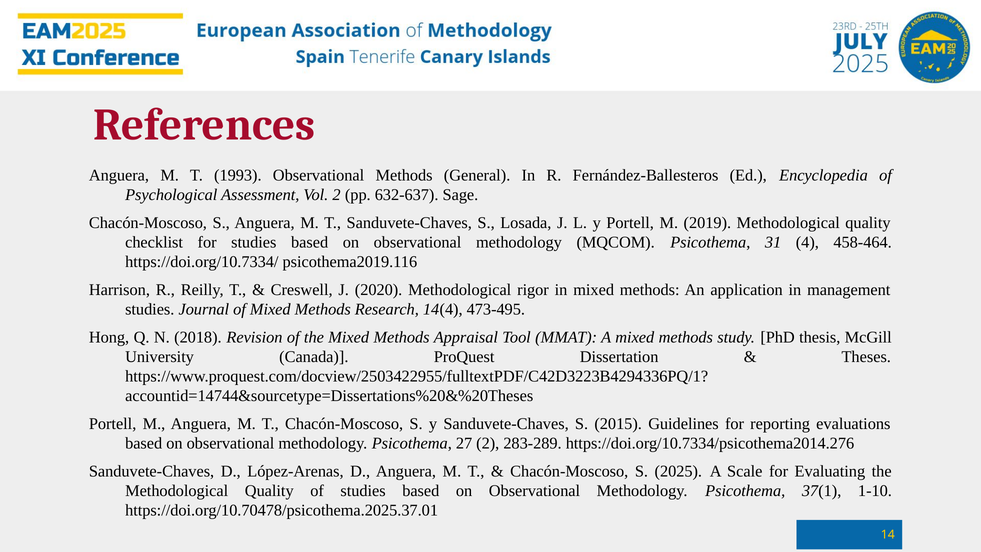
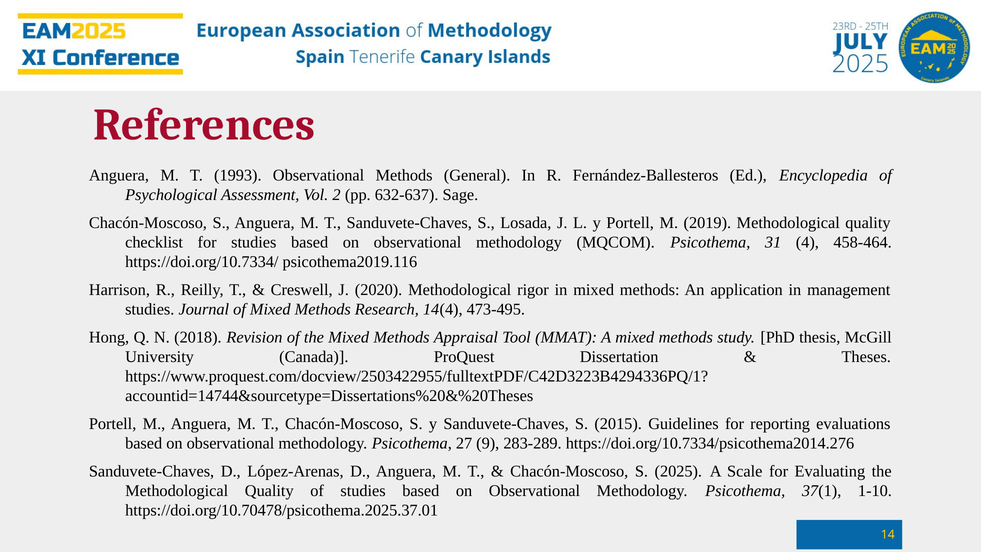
27 2: 2 -> 9
